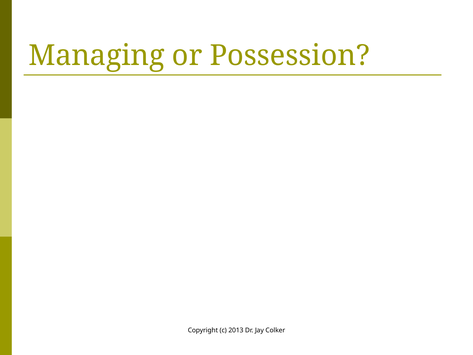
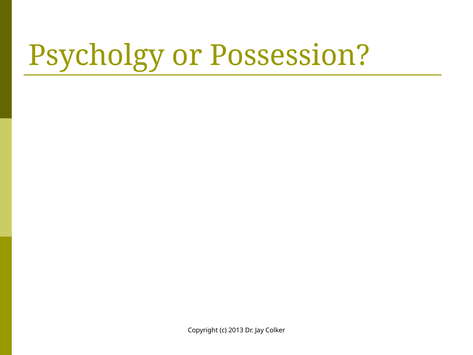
Managing: Managing -> Psycholgy
